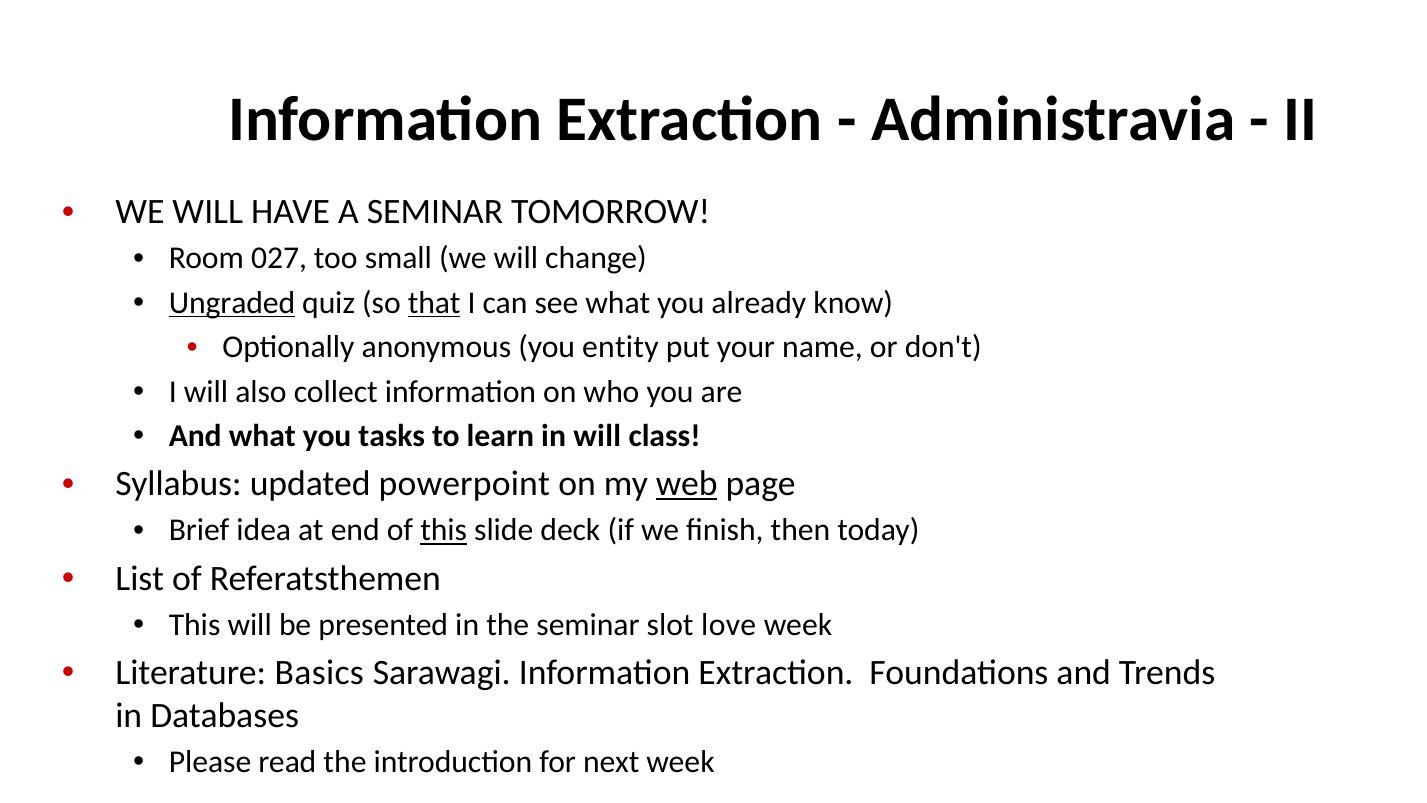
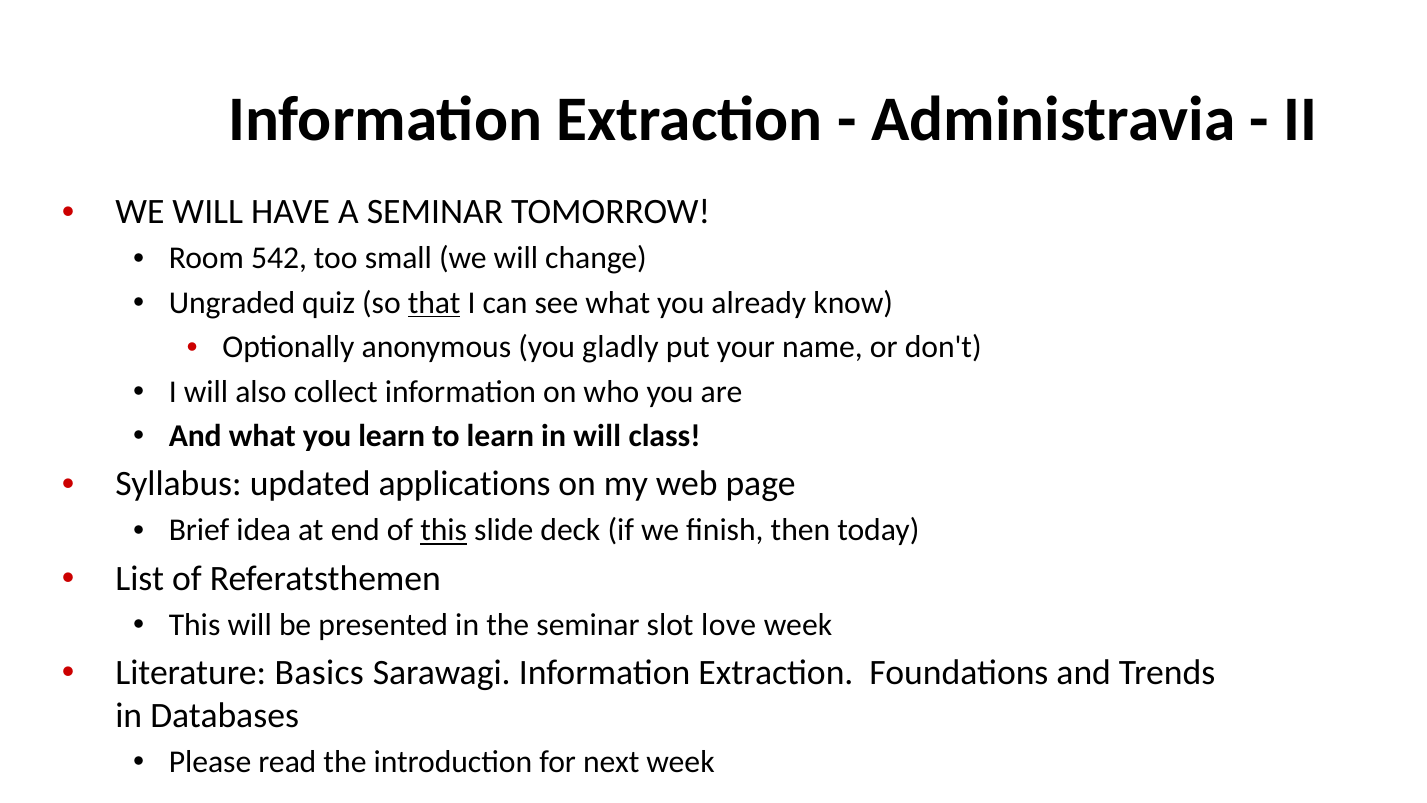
027: 027 -> 542
Ungraded underline: present -> none
entity: entity -> gladly
you tasks: tasks -> learn
powerpoint: powerpoint -> applications
web underline: present -> none
